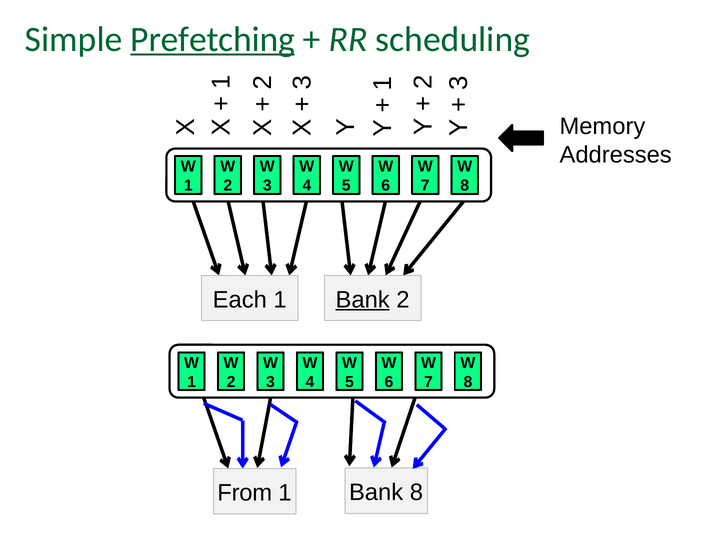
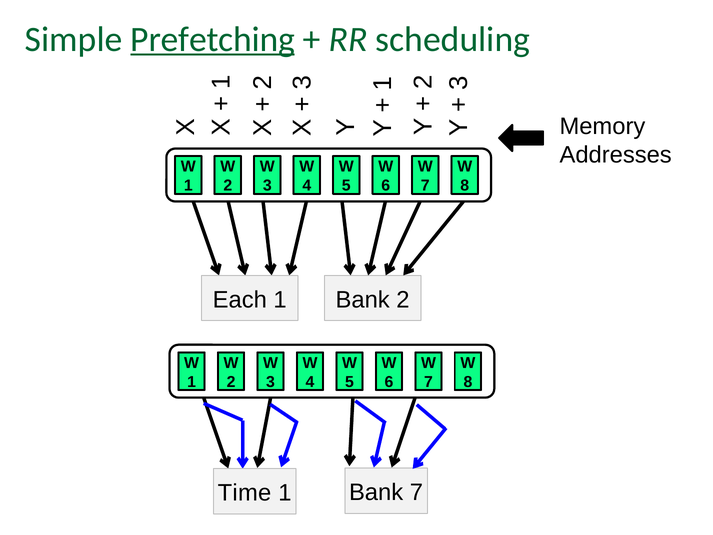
Bank at (363, 300) underline: present -> none
From: From -> Time
Bank 8: 8 -> 7
